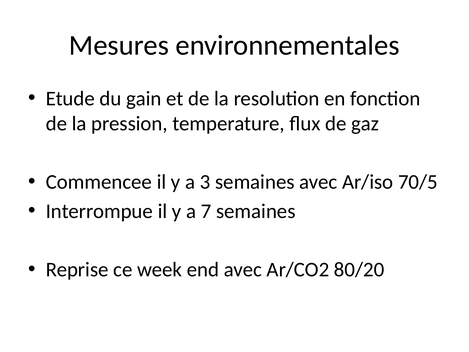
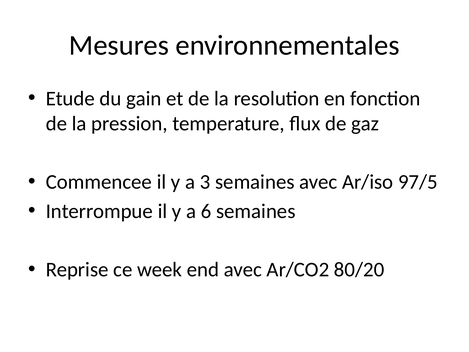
70/5: 70/5 -> 97/5
7: 7 -> 6
